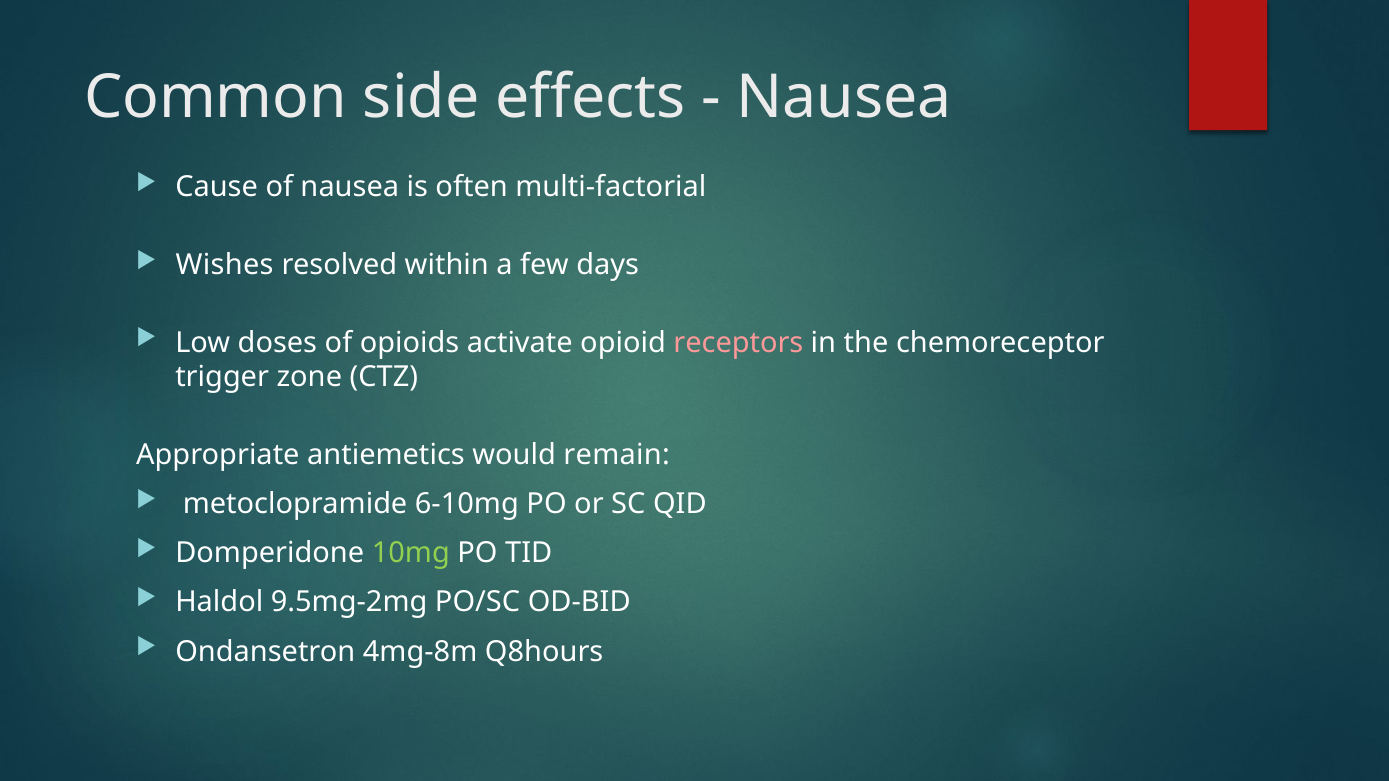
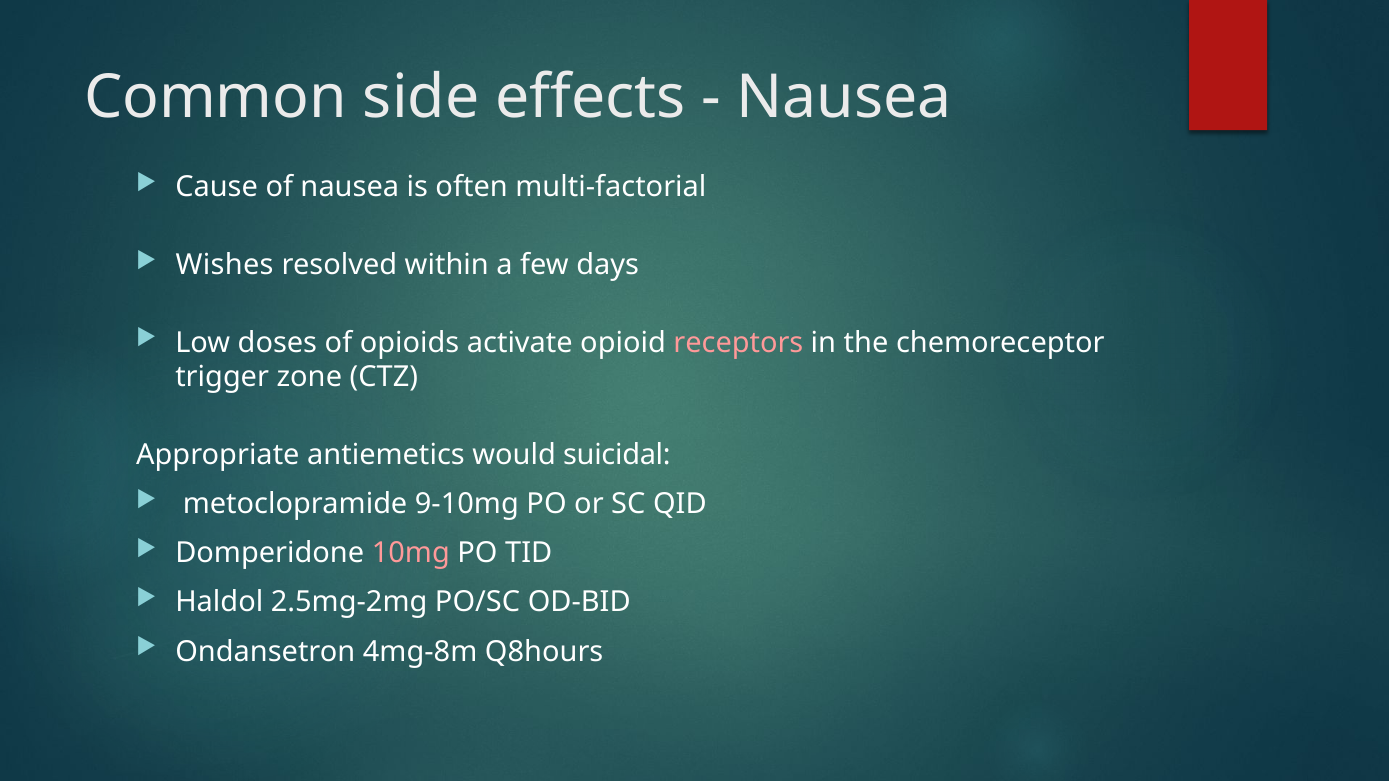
remain: remain -> suicidal
6-10mg: 6-10mg -> 9-10mg
10mg colour: light green -> pink
9.5mg-2mg: 9.5mg-2mg -> 2.5mg-2mg
